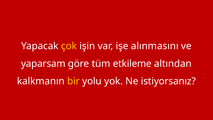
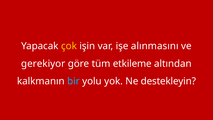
yaparsam: yaparsam -> gerekiyor
bir colour: yellow -> light blue
istiyorsanız: istiyorsanız -> destekleyin
